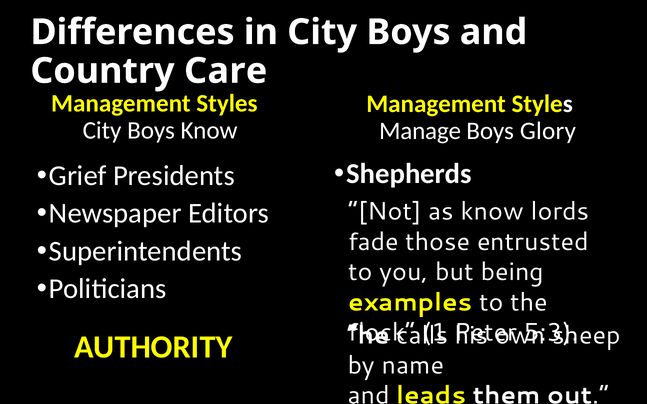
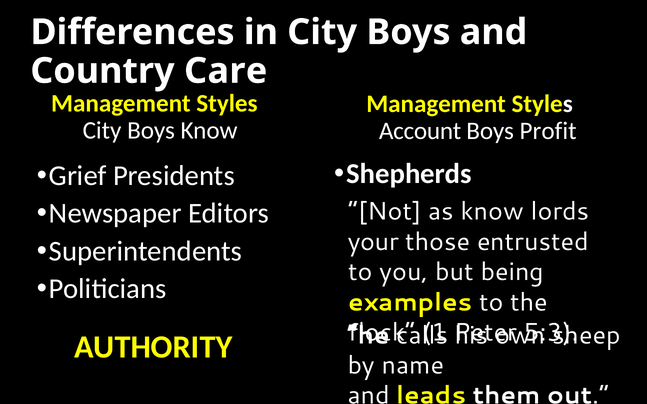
Manage: Manage -> Account
Glory: Glory -> Profit
fade: fade -> your
